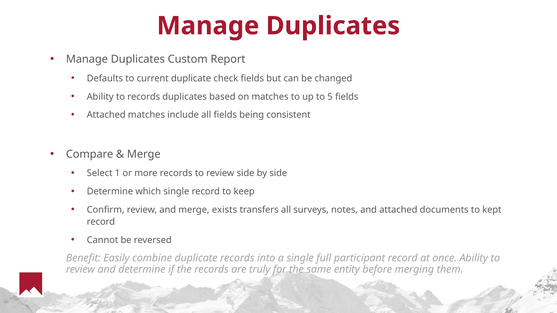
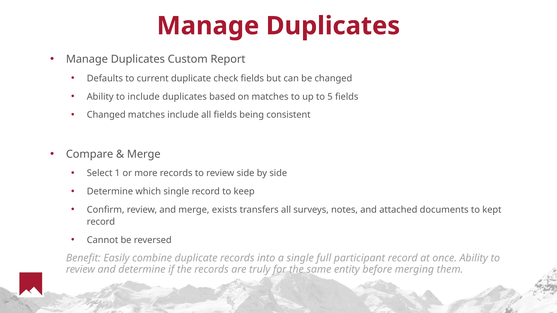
to records: records -> include
Attached at (106, 115): Attached -> Changed
